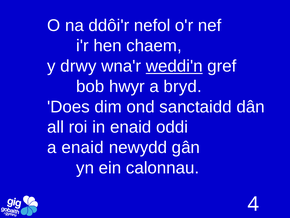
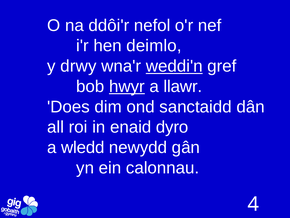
chaem: chaem -> deimlo
hwyr underline: none -> present
bryd: bryd -> llawr
oddi: oddi -> dyro
a enaid: enaid -> wledd
